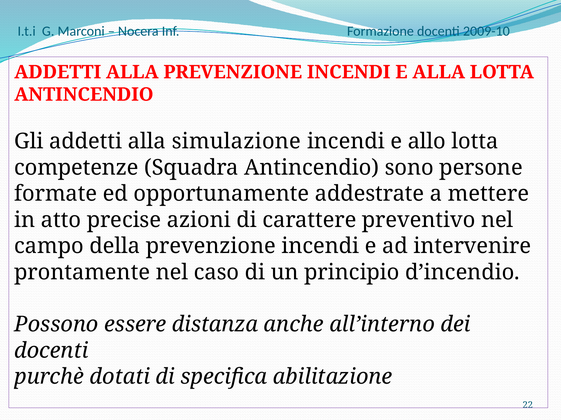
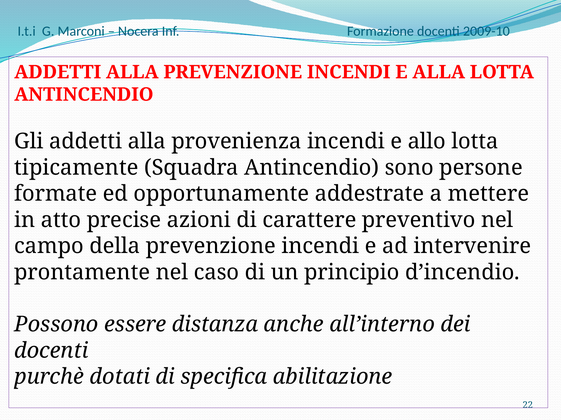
simulazione: simulazione -> provenienza
competenze: competenze -> tipicamente
